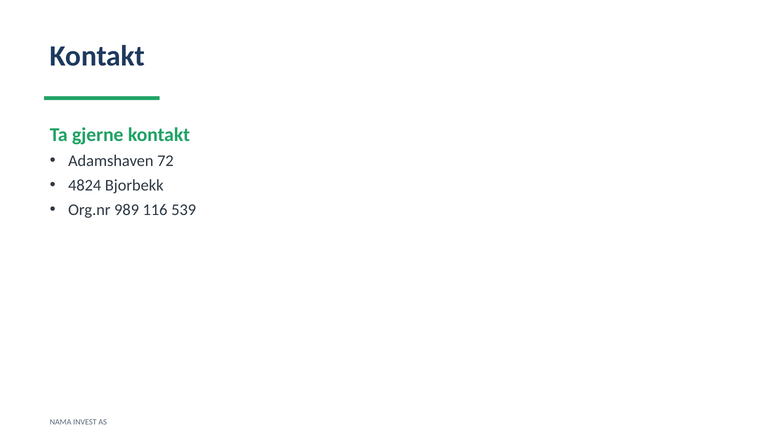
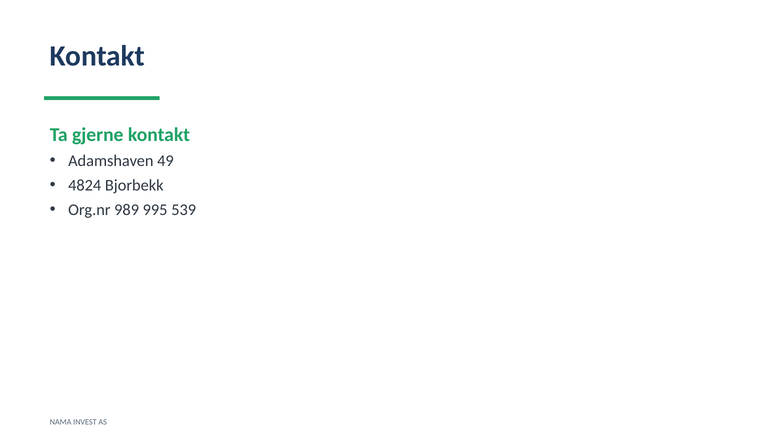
72: 72 -> 49
116: 116 -> 995
